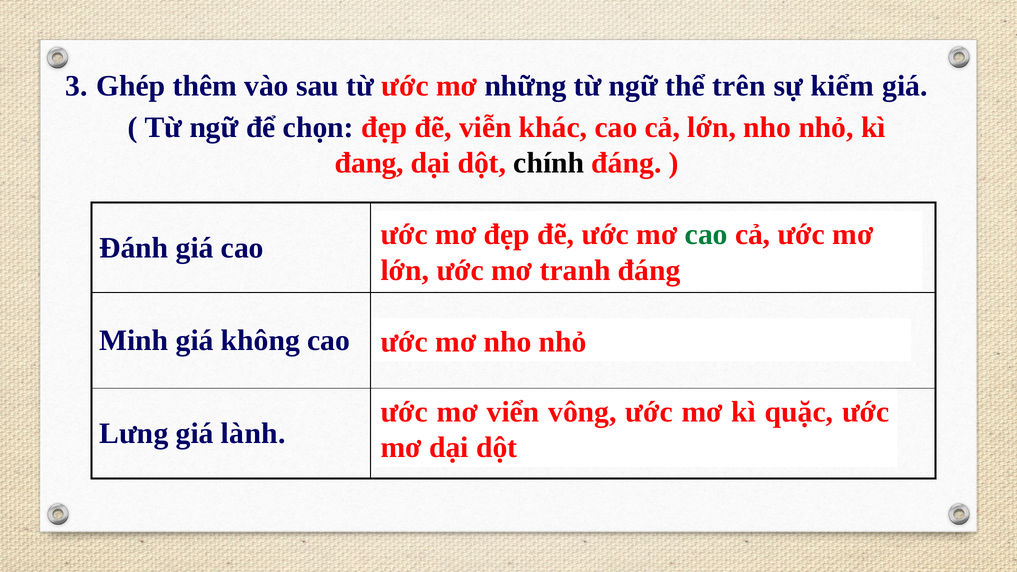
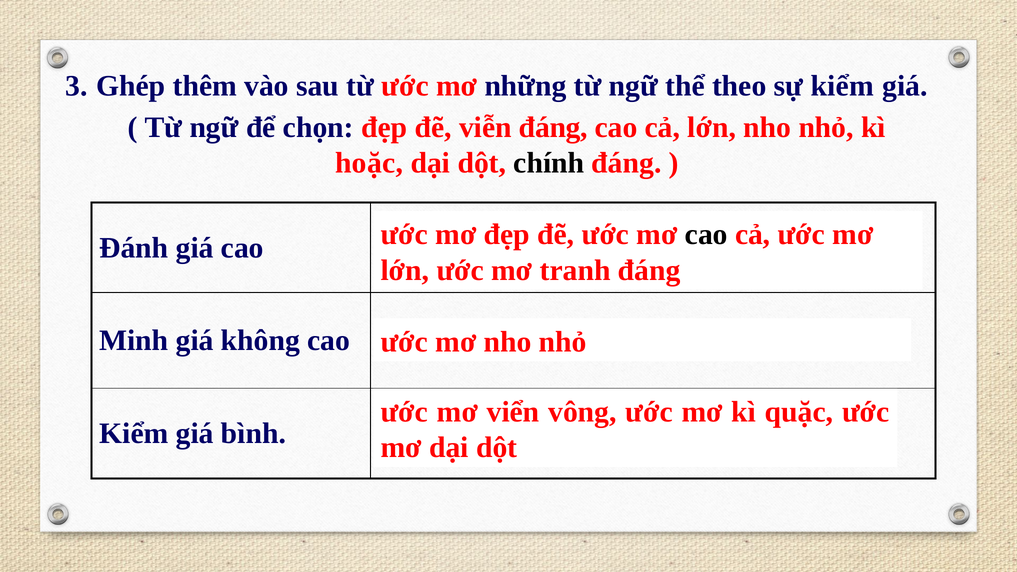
trên: trên -> theo
viễn khác: khác -> đáng
đang: đang -> hoặc
cao at (706, 235) colour: green -> black
Lưng at (134, 434): Lưng -> Kiểm
giá lành: lành -> bình
